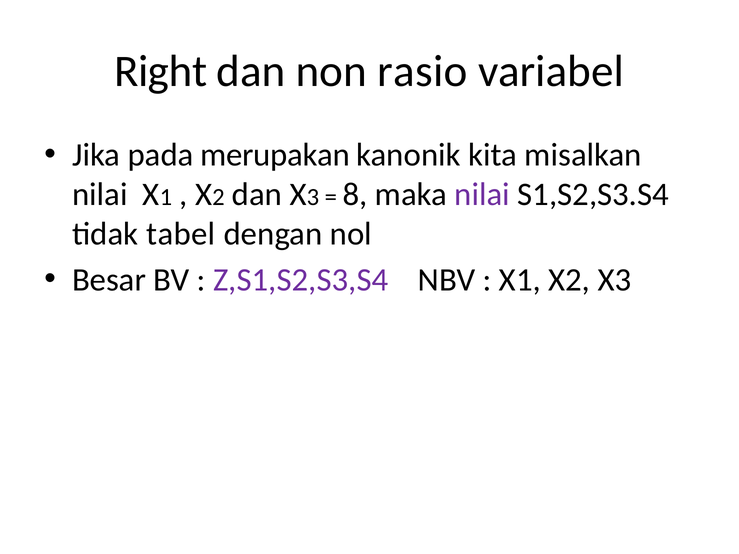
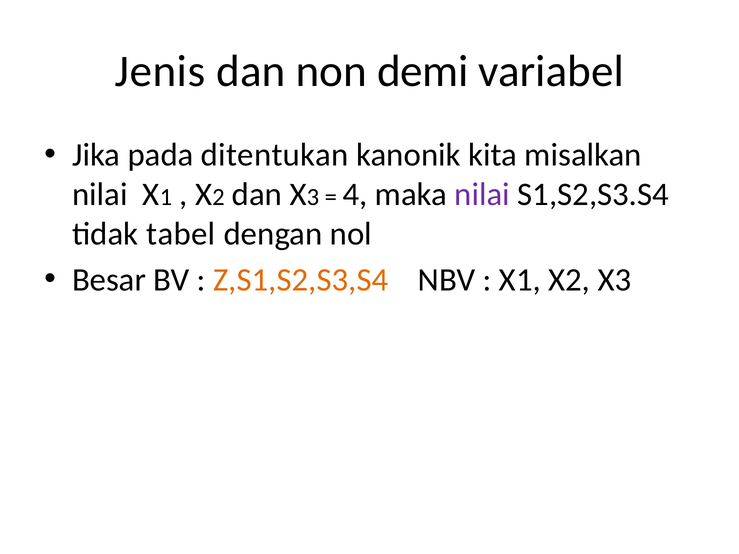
Right: Right -> Jenis
rasio: rasio -> demi
merupakan: merupakan -> ditentukan
8: 8 -> 4
Z,S1,S2,S3,S4 colour: purple -> orange
